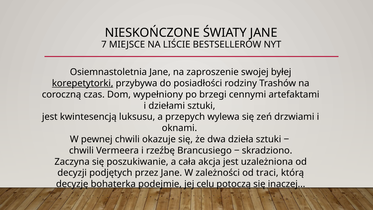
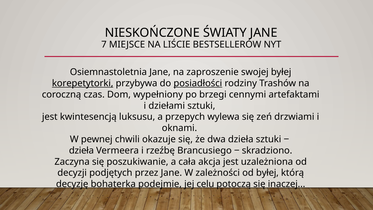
posiadłości underline: none -> present
chwili at (81, 150): chwili -> dzieła
od traci: traci -> byłej
